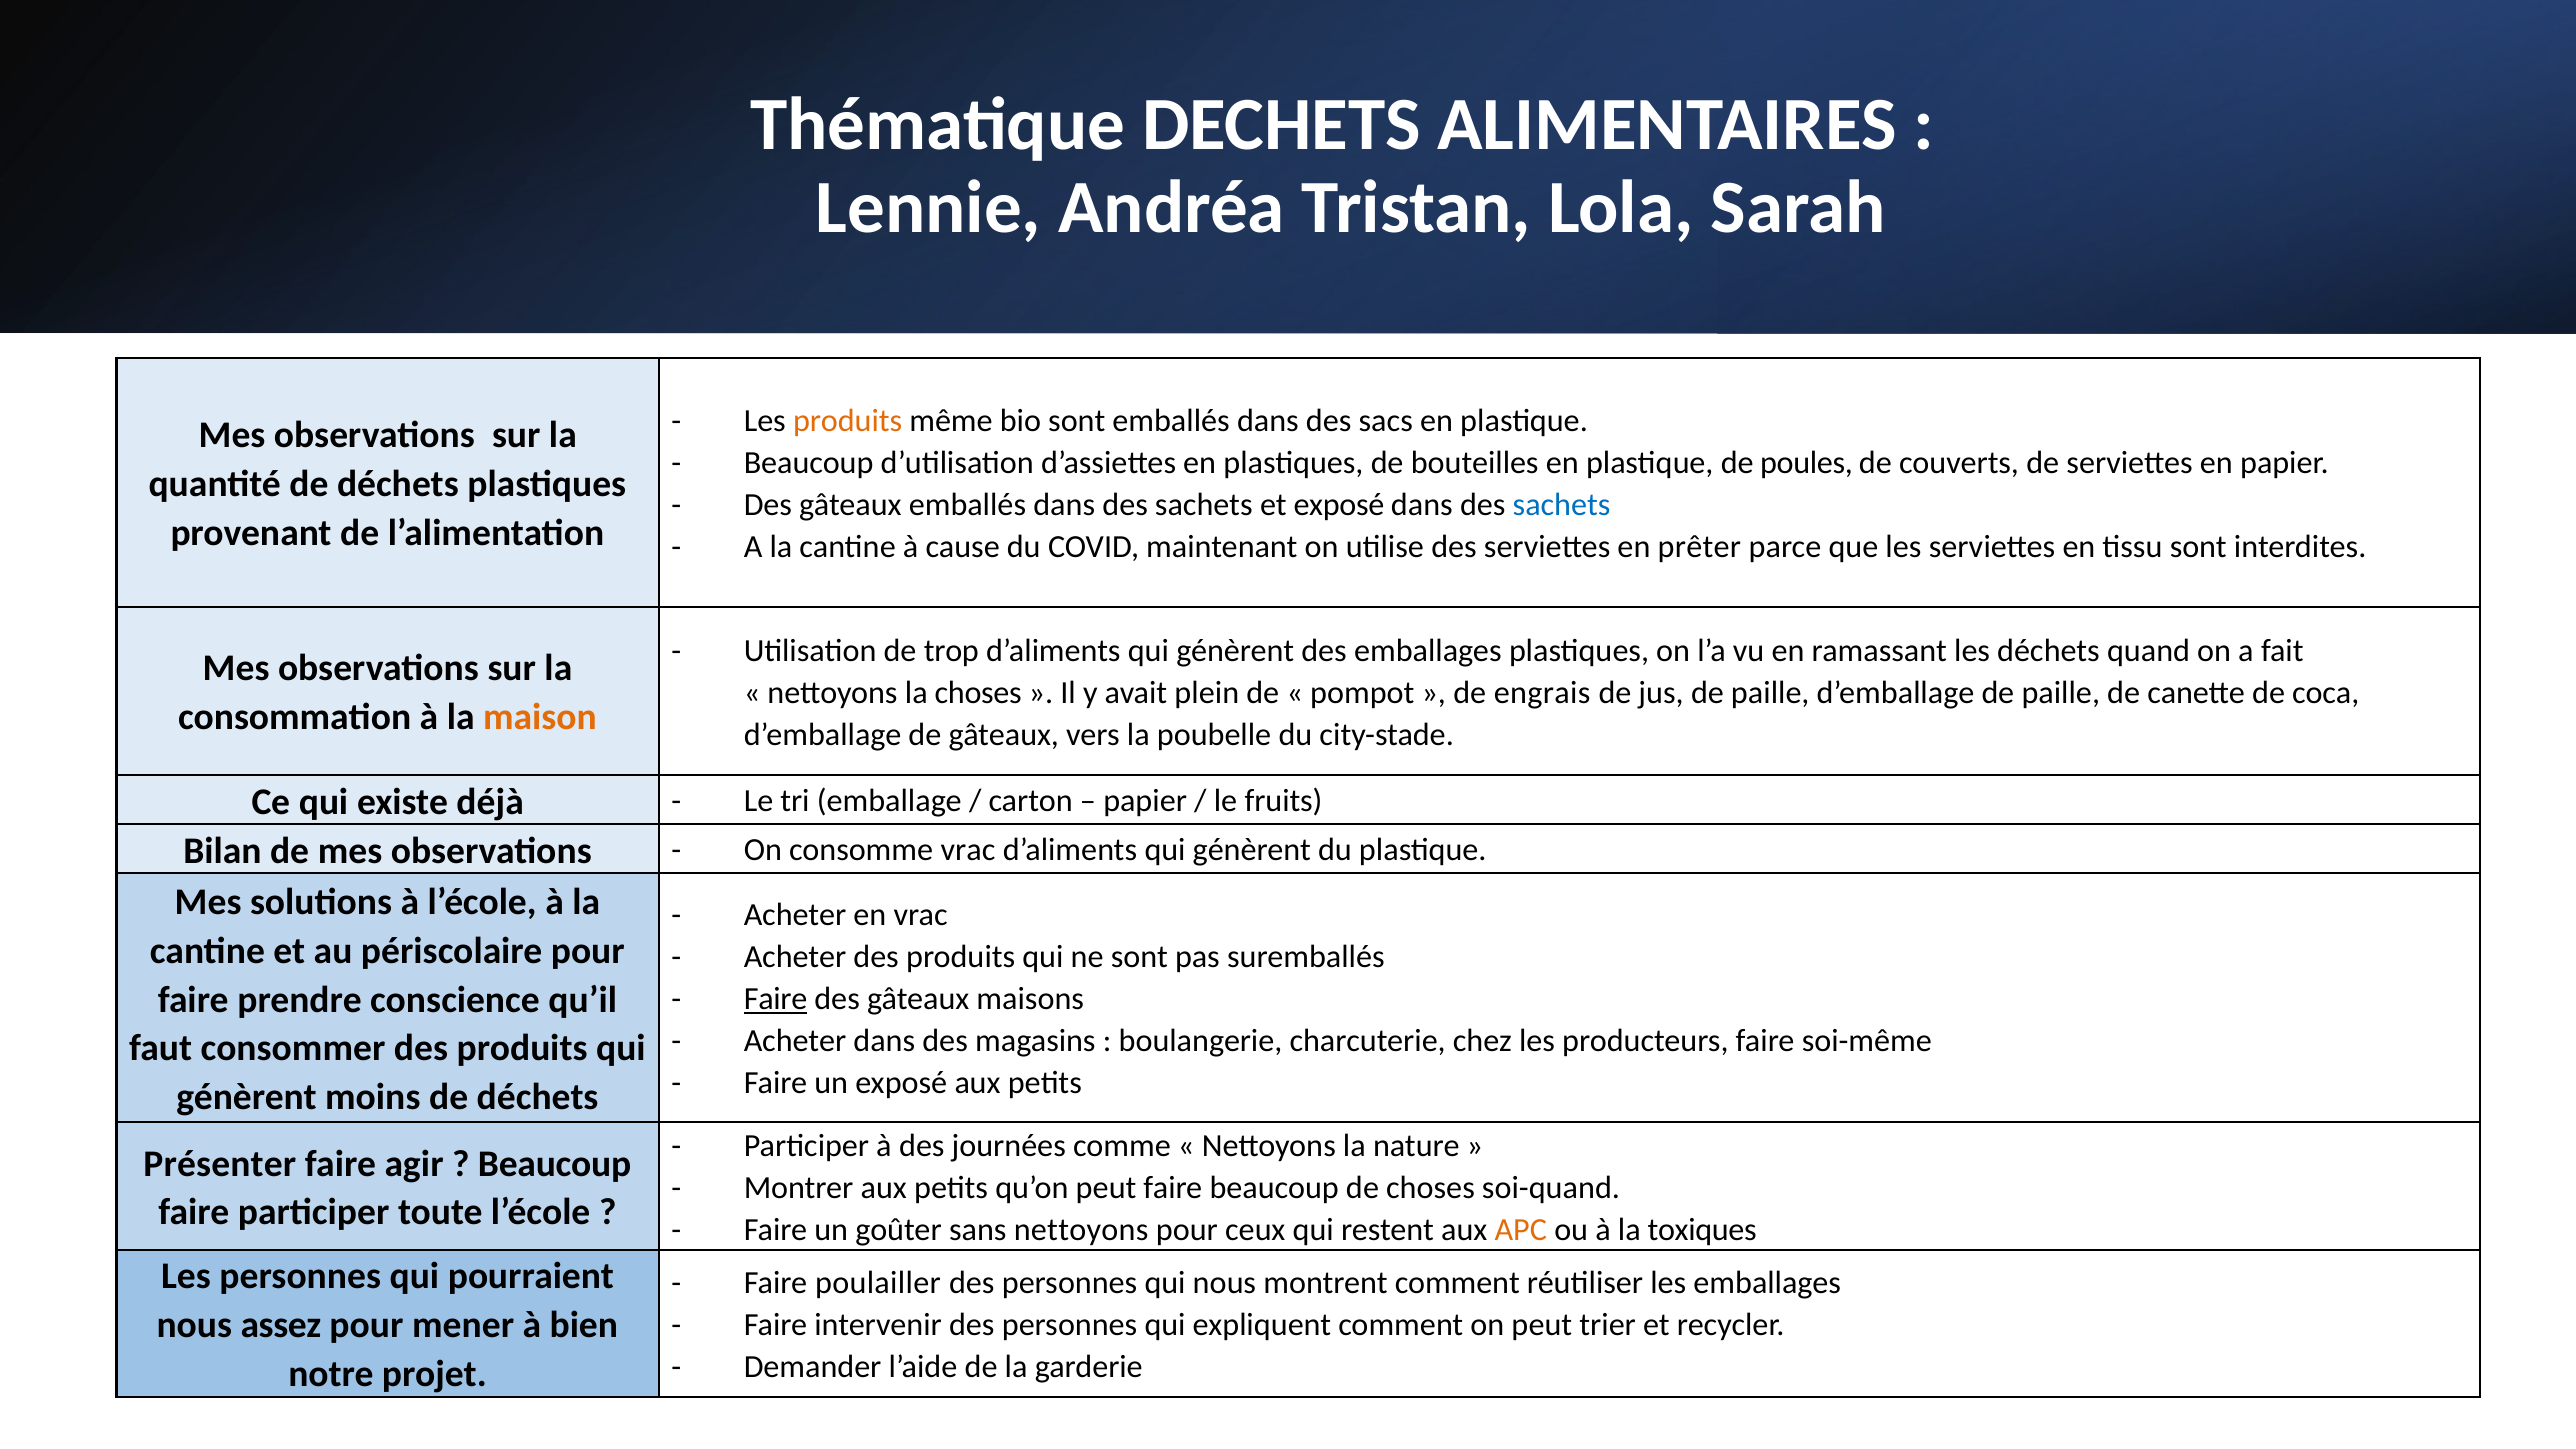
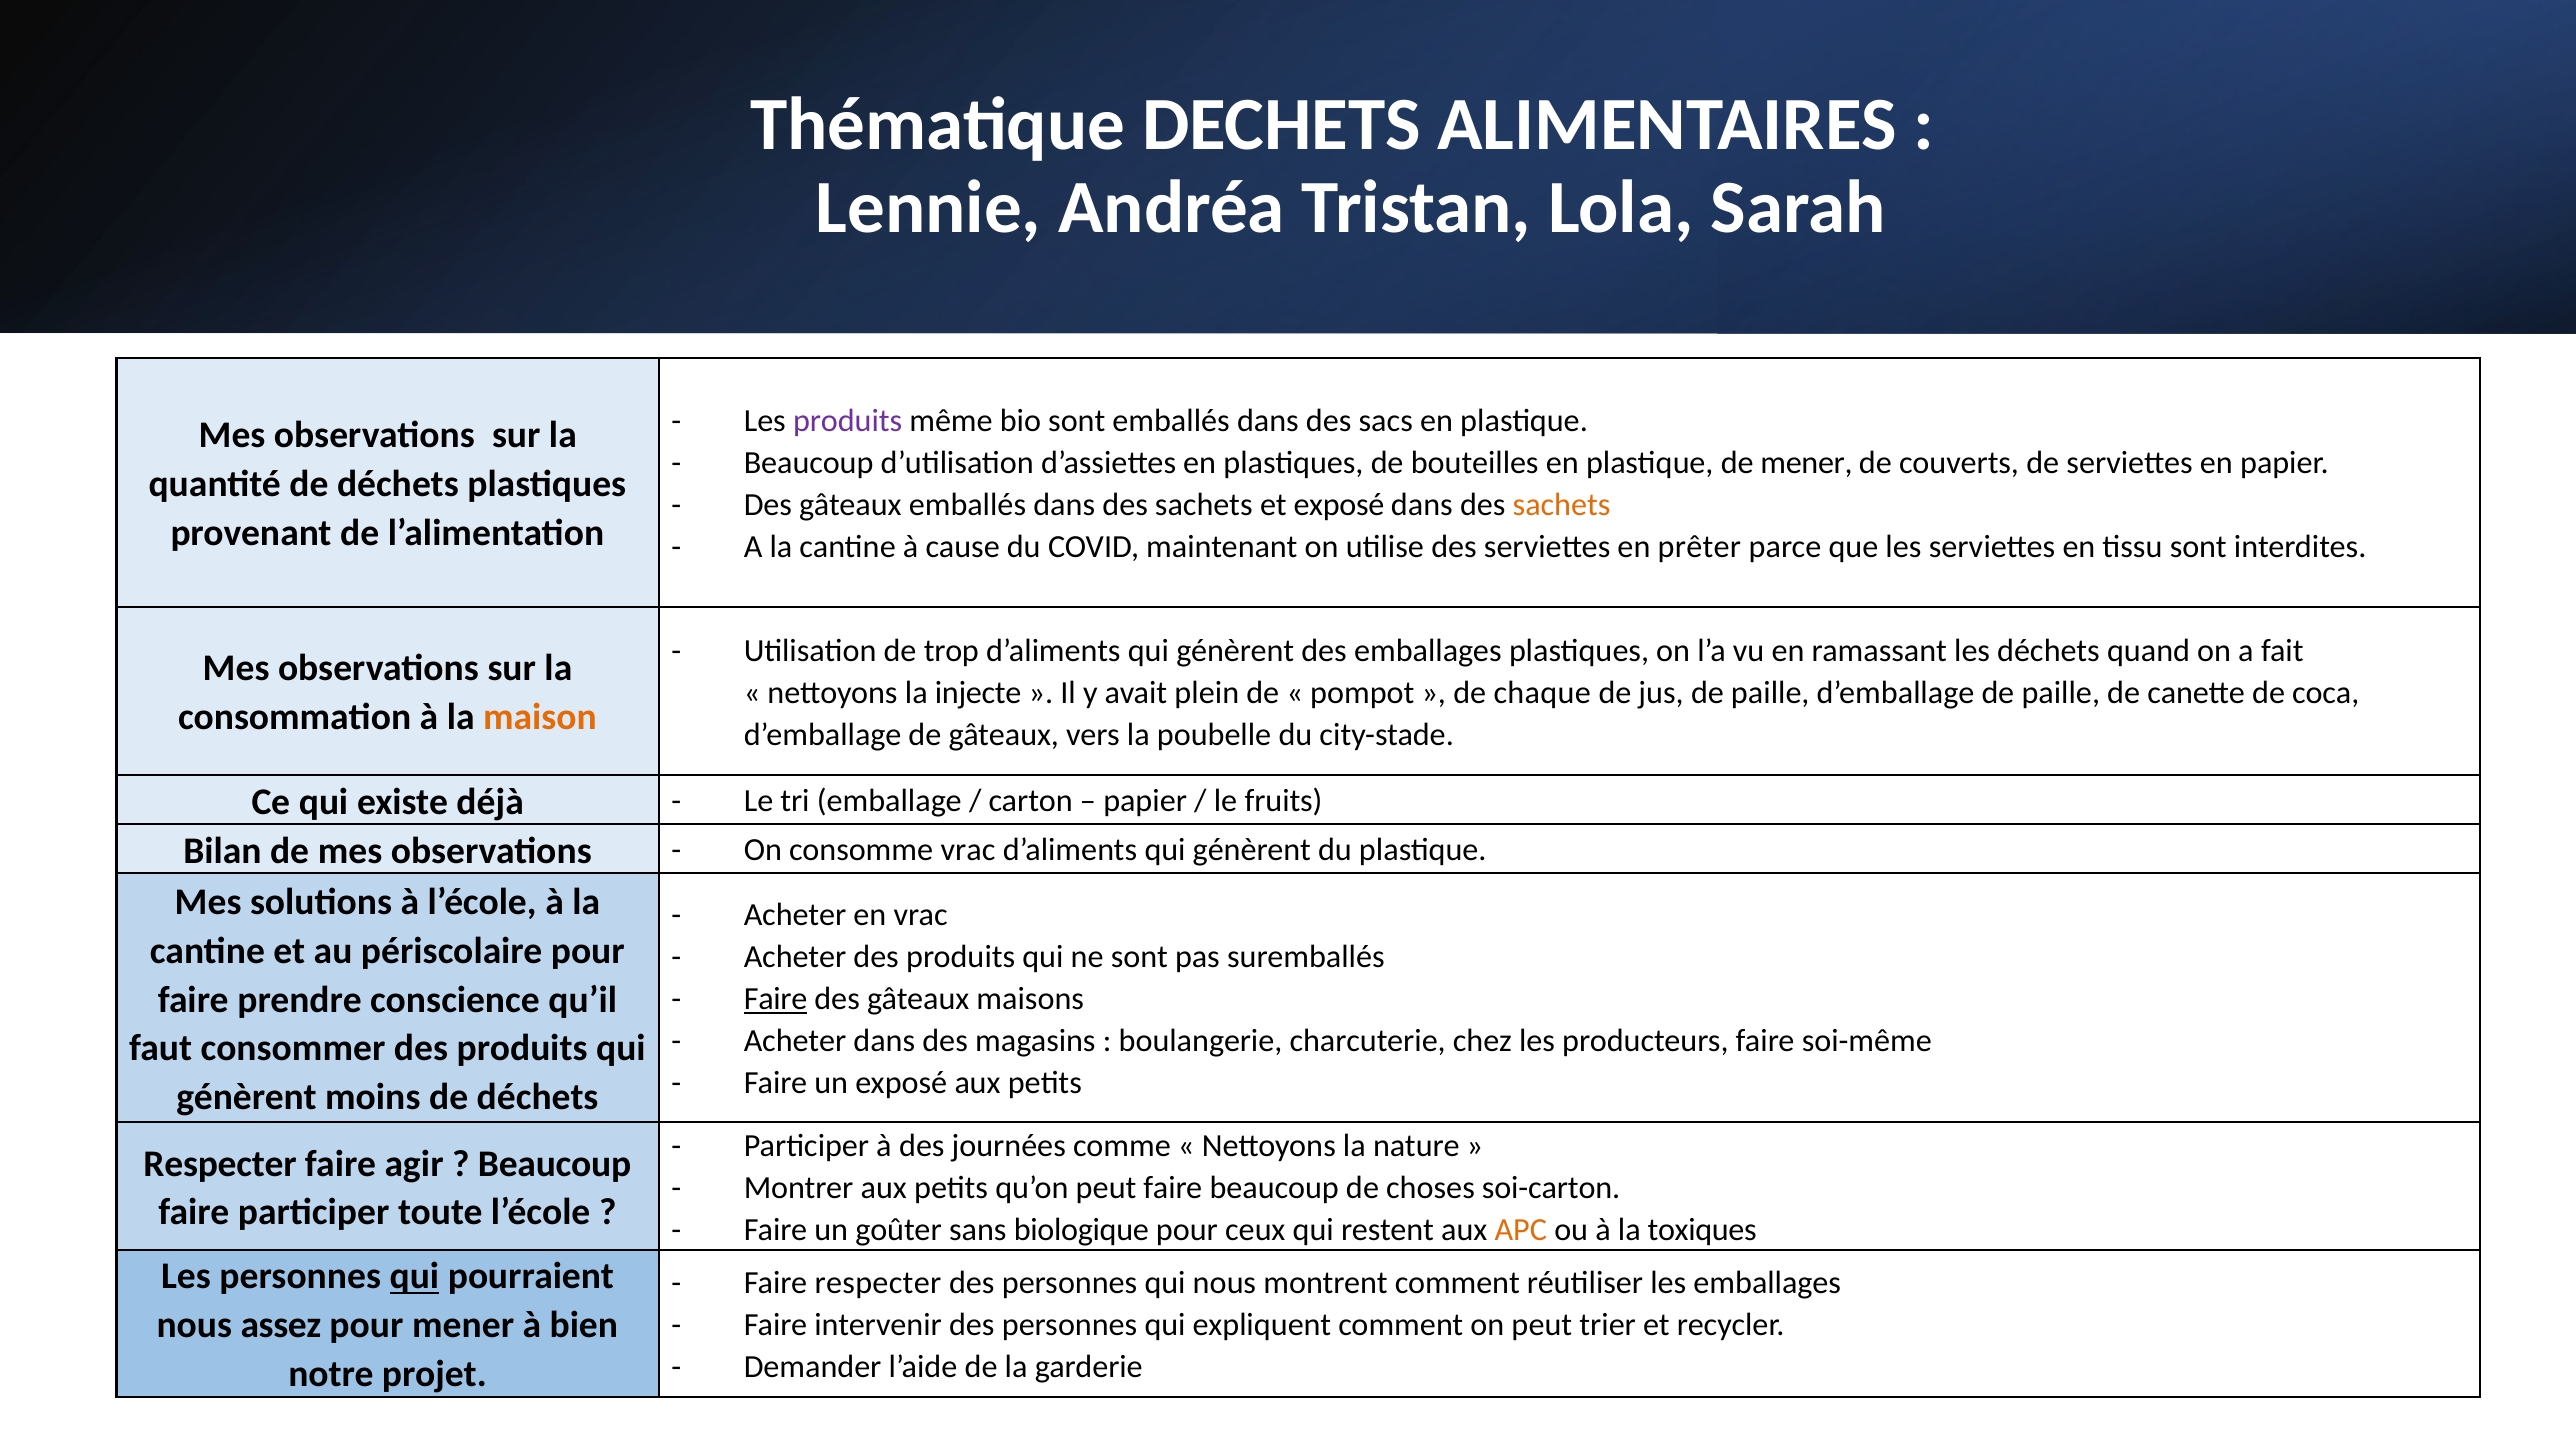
produits at (848, 421) colour: orange -> purple
de poules: poules -> mener
sachets at (1562, 505) colour: blue -> orange
la choses: choses -> injecte
engrais: engrais -> chaque
Présenter at (220, 1164): Présenter -> Respecter
soi-quand: soi-quand -> soi-carton
sans nettoyons: nettoyons -> biologique
qui at (414, 1277) underline: none -> present
Faire poulailler: poulailler -> respecter
